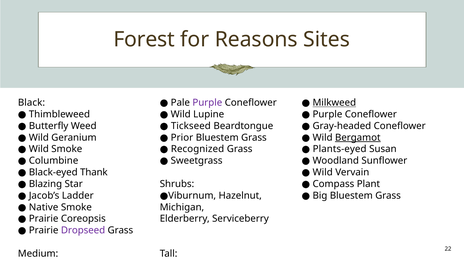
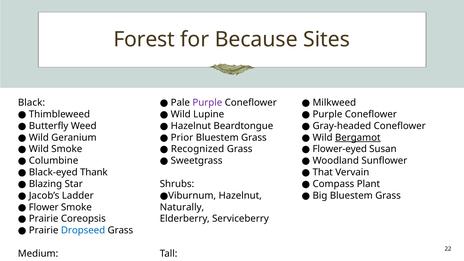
Reasons: Reasons -> Because
Milkweed underline: present -> none
Tickseed at (191, 126): Tickseed -> Hazelnut
Plants-eyed: Plants-eyed -> Flower-eyed
Wild at (323, 172): Wild -> That
Native: Native -> Flower
Michigan: Michigan -> Naturally
Dropseed colour: purple -> blue
